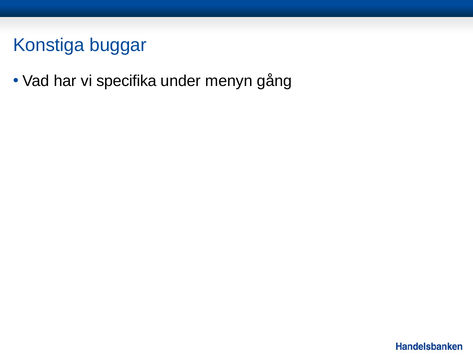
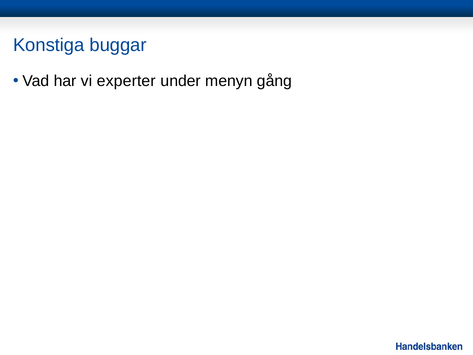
specifika: specifika -> experter
